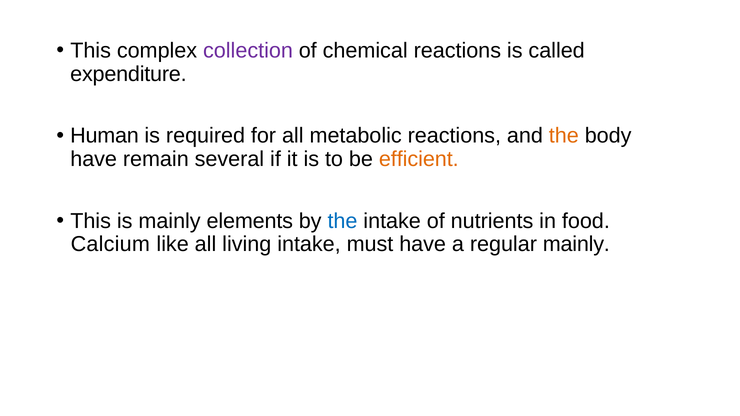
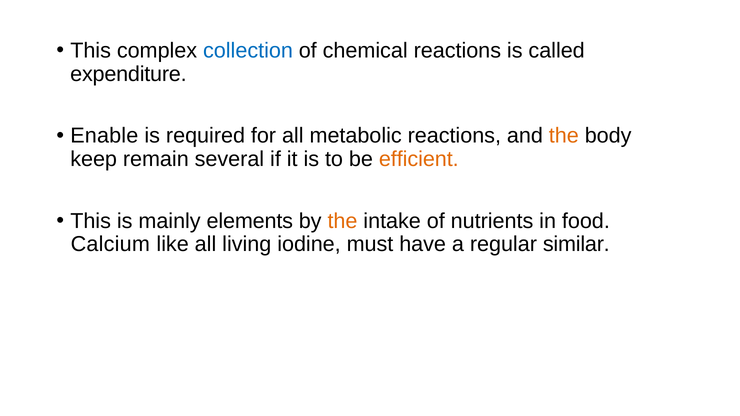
collection colour: purple -> blue
Human: Human -> Enable
have at (94, 159): have -> keep
the at (343, 221) colour: blue -> orange
living intake: intake -> iodine
regular mainly: mainly -> similar
